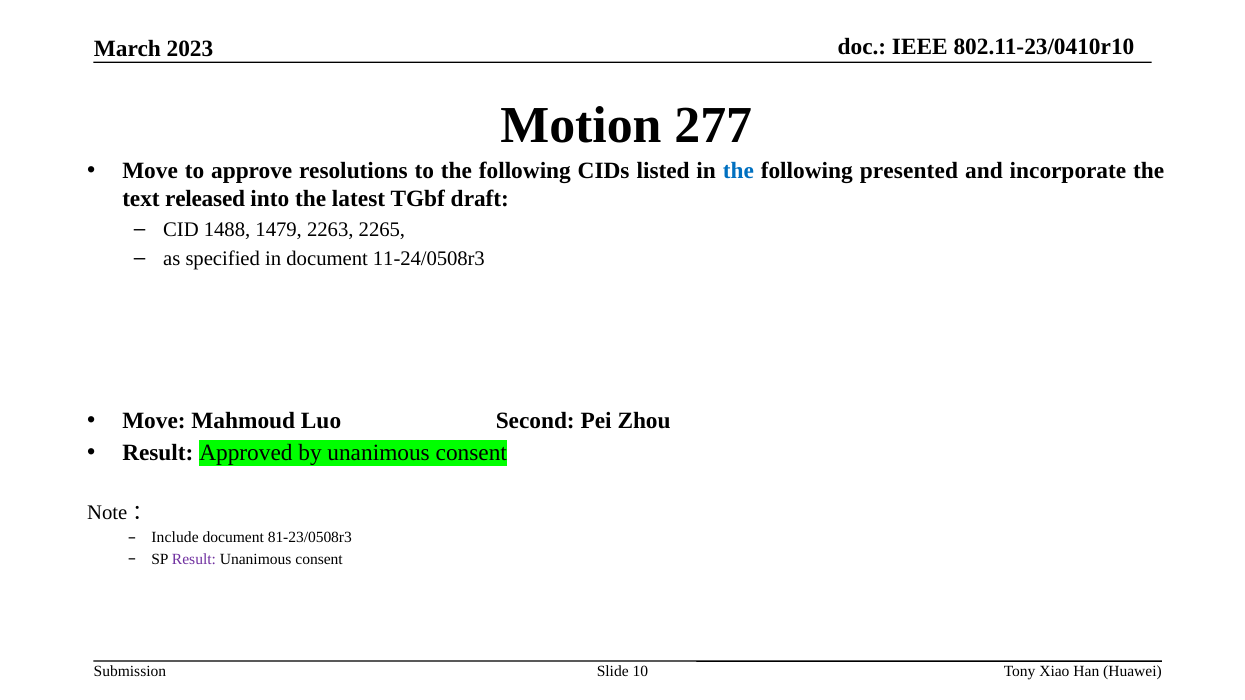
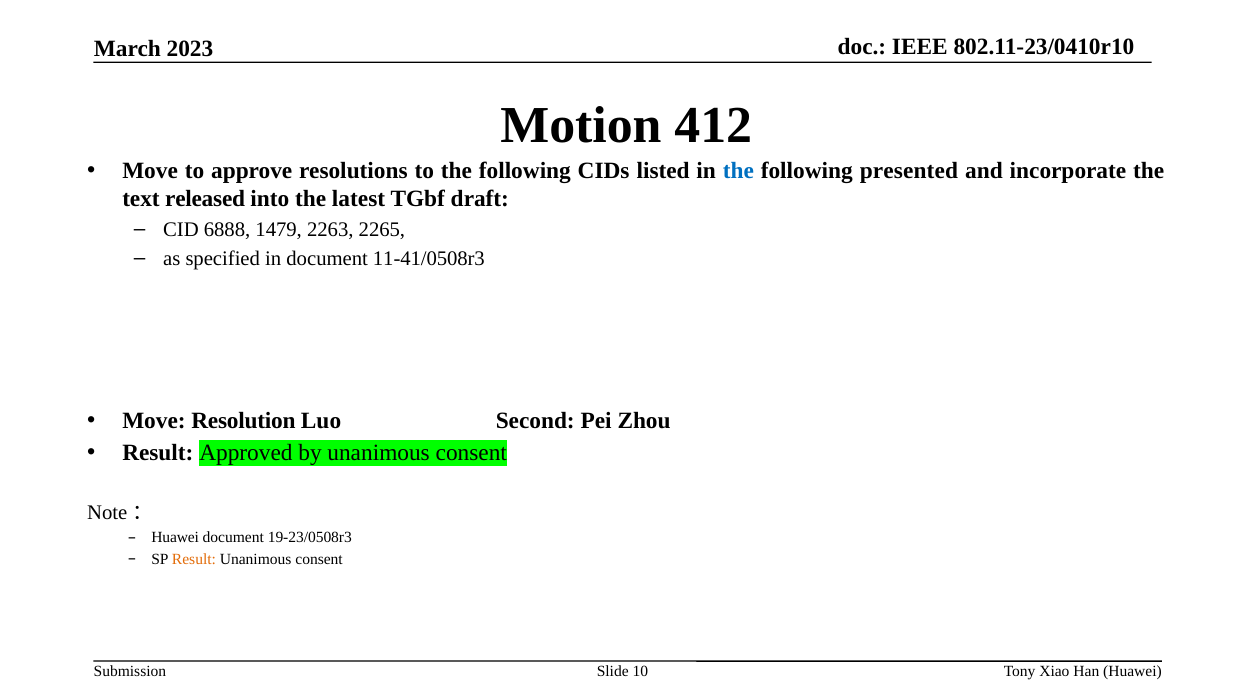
277: 277 -> 412
1488: 1488 -> 6888
11-24/0508r3: 11-24/0508r3 -> 11-41/0508r3
Mahmoud: Mahmoud -> Resolution
Include at (175, 537): Include -> Huawei
81-23/0508r3: 81-23/0508r3 -> 19-23/0508r3
Result at (194, 559) colour: purple -> orange
